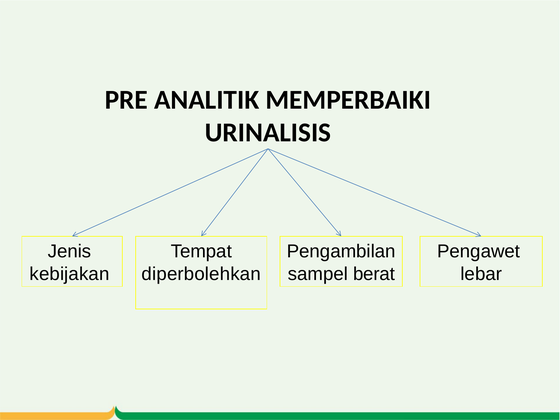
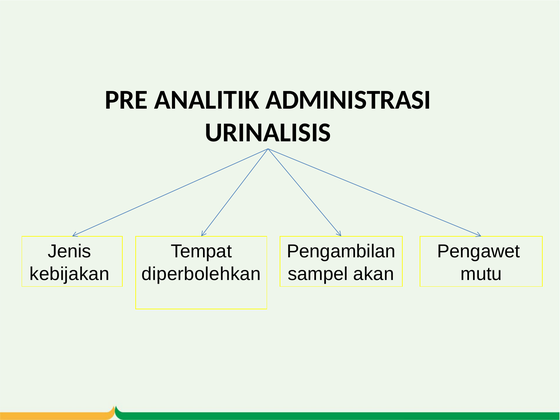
MEMPERBAIKI: MEMPERBAIKI -> ADMINISTRASI
berat: berat -> akan
lebar: lebar -> mutu
